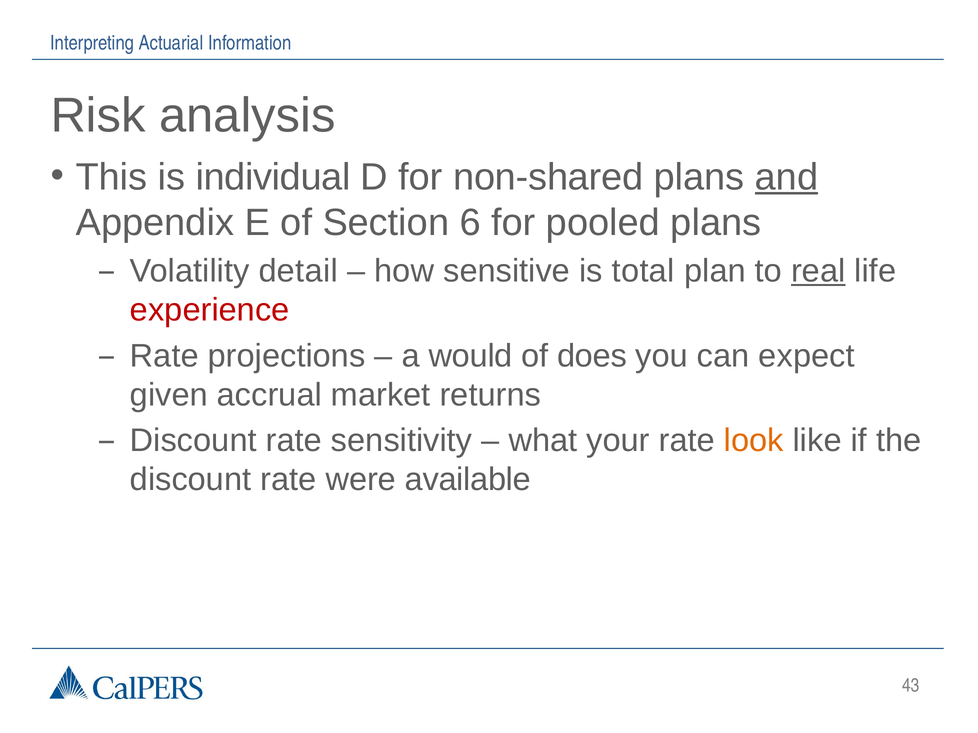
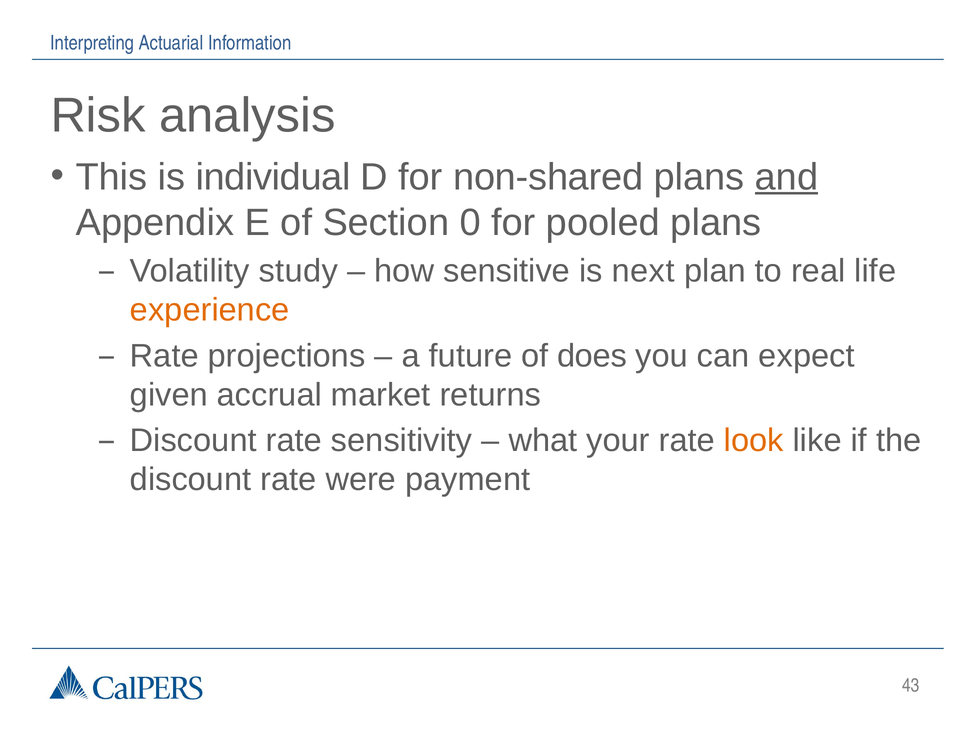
6: 6 -> 0
detail: detail -> study
total: total -> next
real underline: present -> none
experience colour: red -> orange
would: would -> future
available: available -> payment
